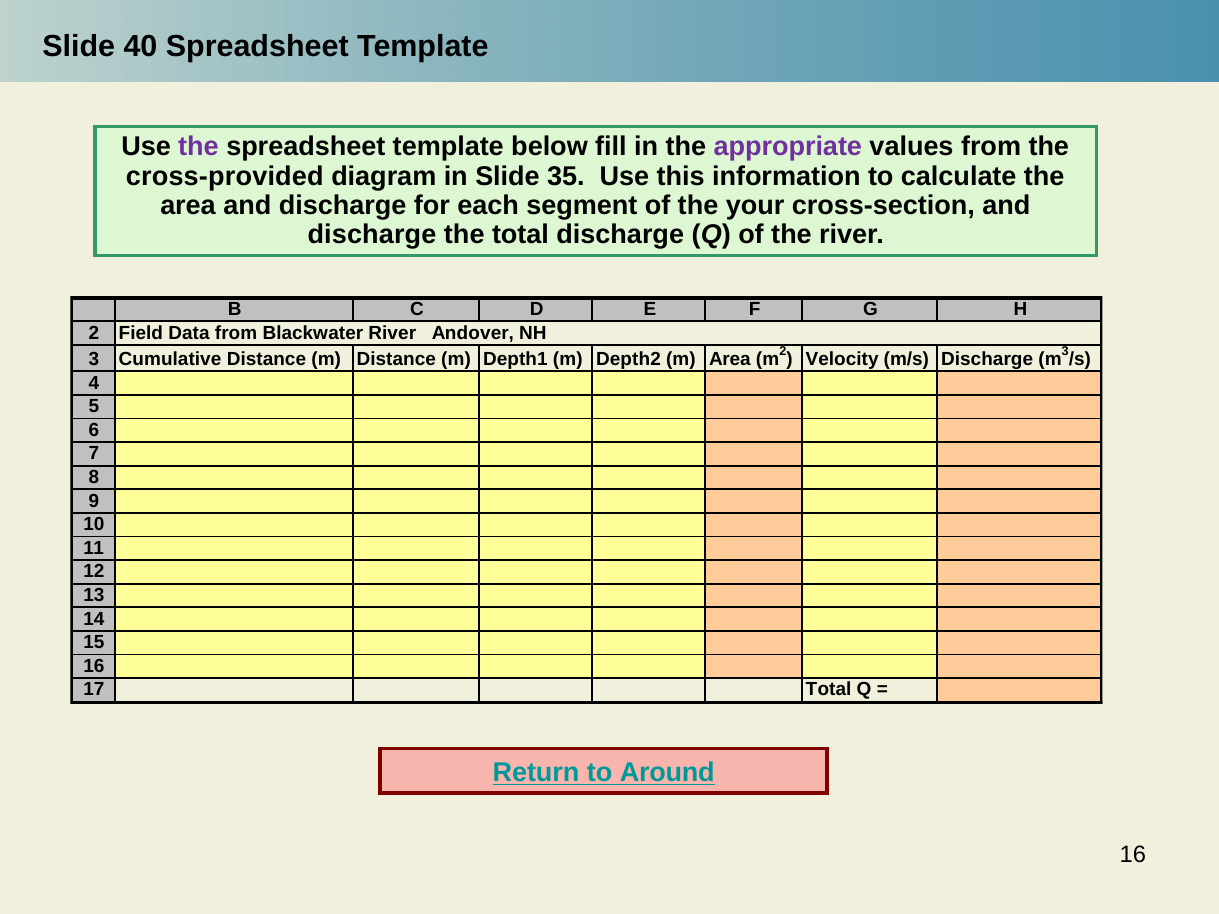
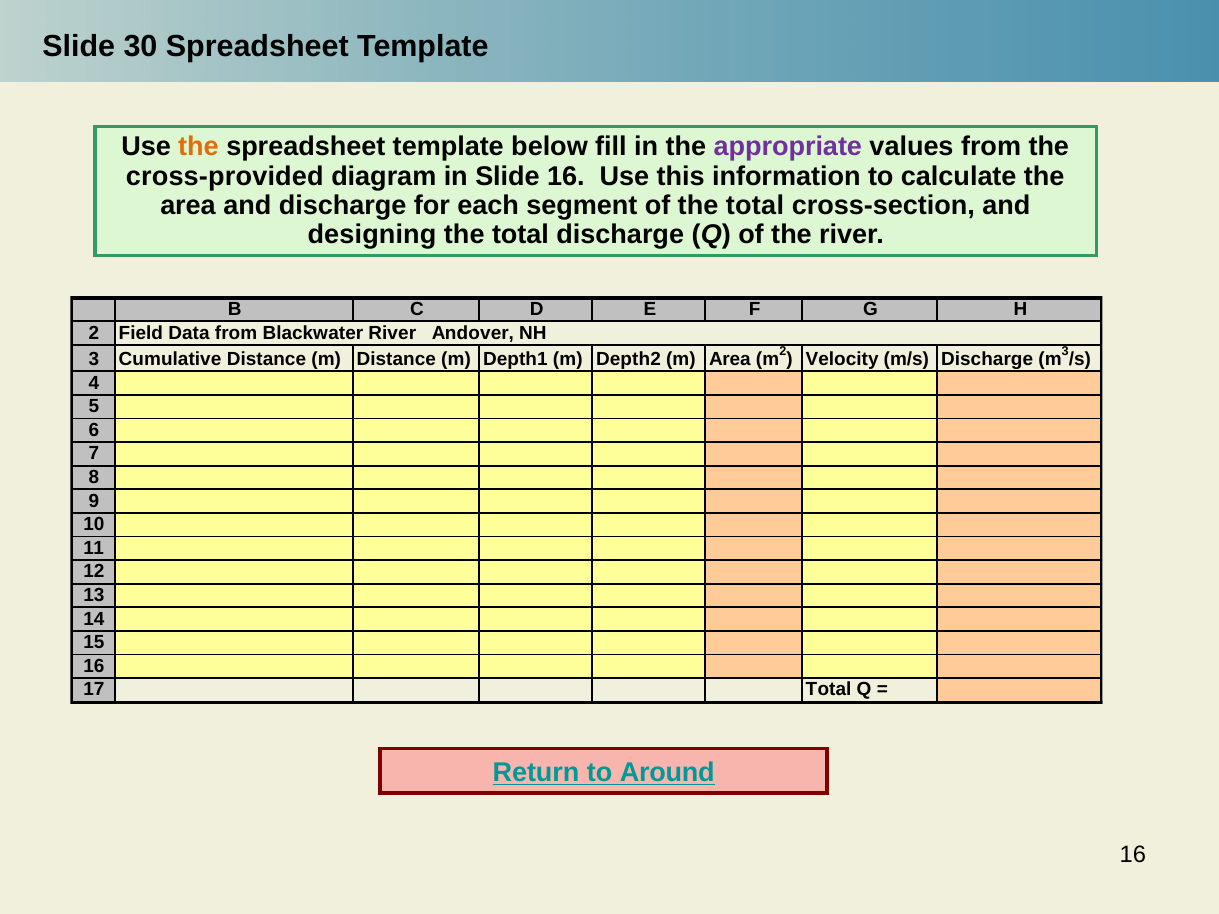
40: 40 -> 30
the at (198, 147) colour: purple -> orange
Slide 35: 35 -> 16
of the your: your -> total
discharge at (372, 235): discharge -> designing
